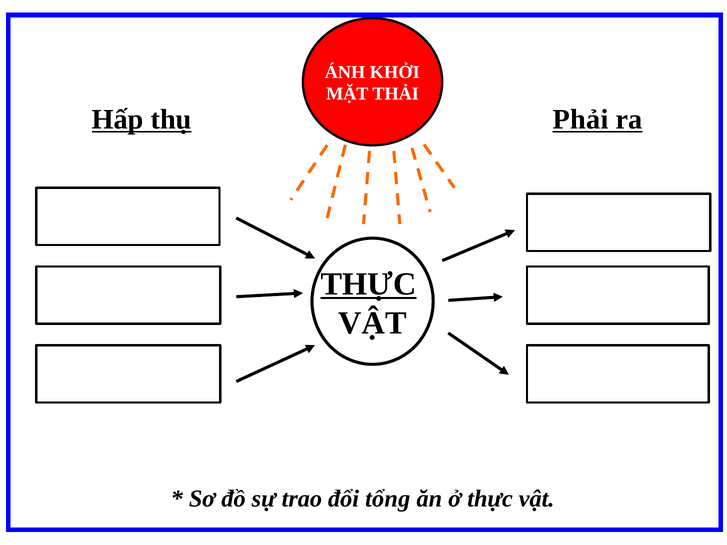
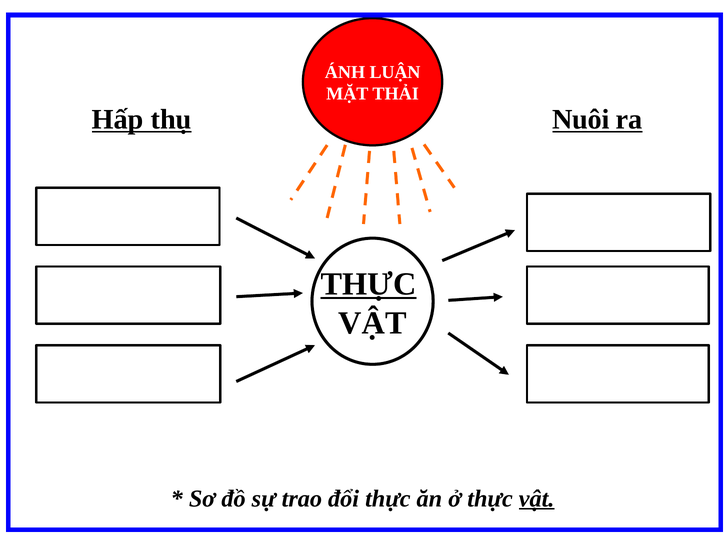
KHỞI: KHỞI -> LUẬN
Phải: Phải -> Nuôi
đổi tổng: tổng -> thực
vật at (537, 499) underline: none -> present
